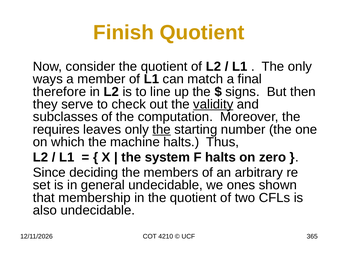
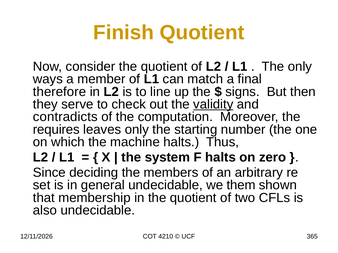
subclasses: subclasses -> contradicts
the at (162, 130) underline: present -> none
ones: ones -> them
